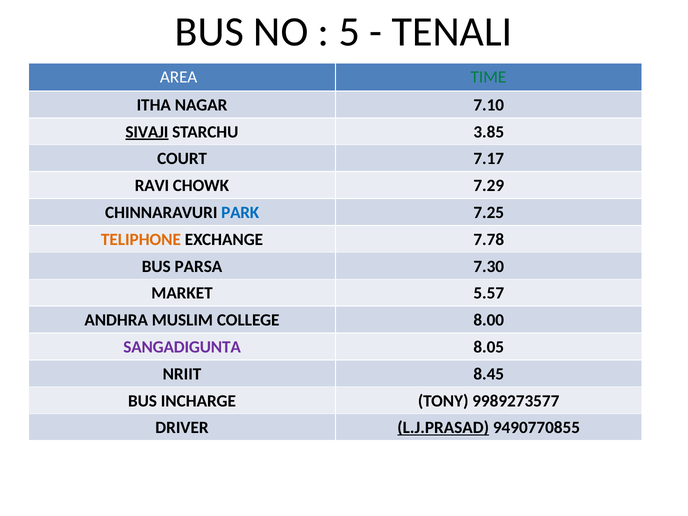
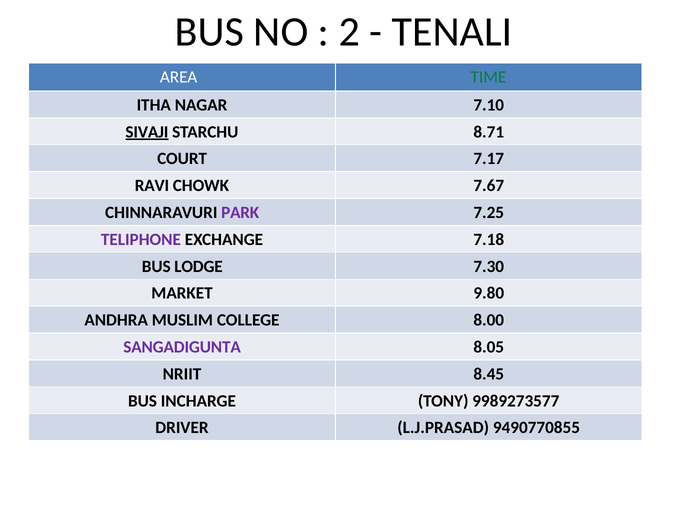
5: 5 -> 2
3.85: 3.85 -> 8.71
7.29: 7.29 -> 7.67
PARK colour: blue -> purple
TELIPHONE colour: orange -> purple
7.78: 7.78 -> 7.18
PARSA: PARSA -> LODGE
5.57: 5.57 -> 9.80
L.J.PRASAD underline: present -> none
